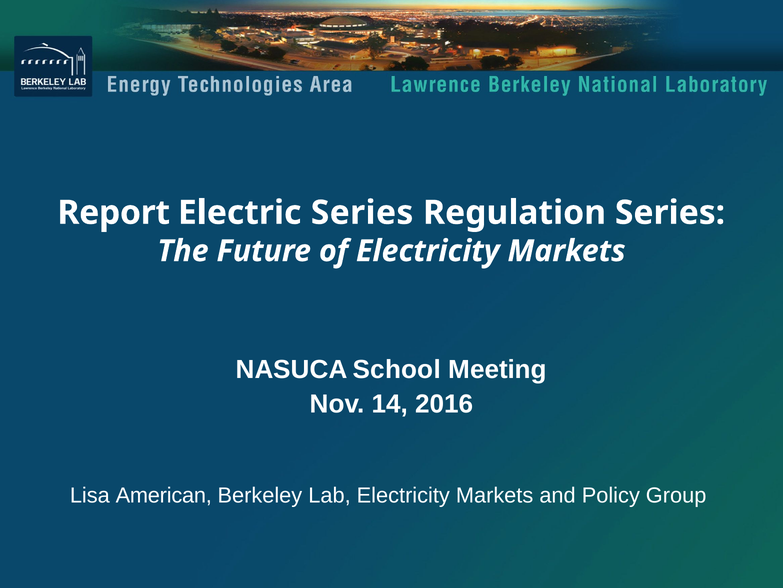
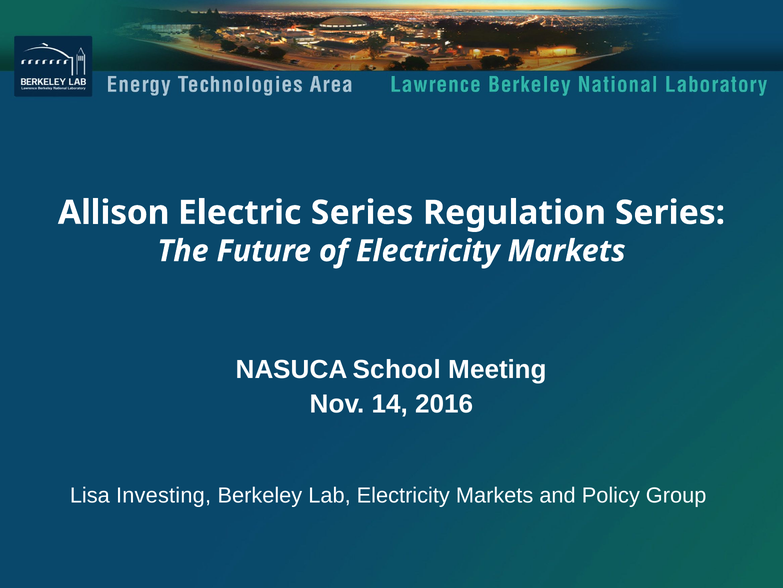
Report: Report -> Allison
American: American -> Investing
